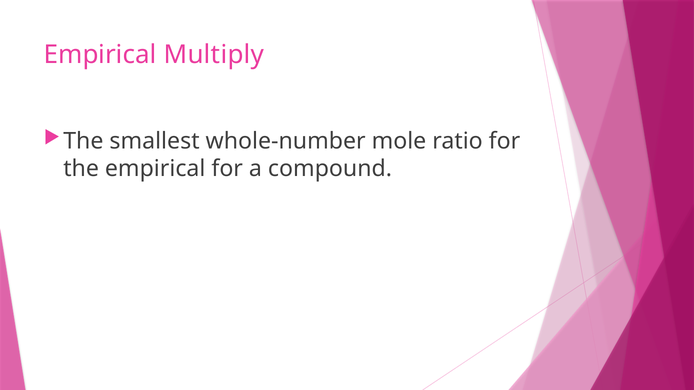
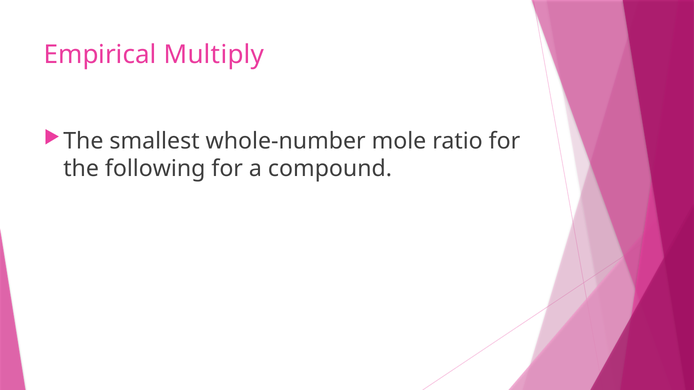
the empirical: empirical -> following
